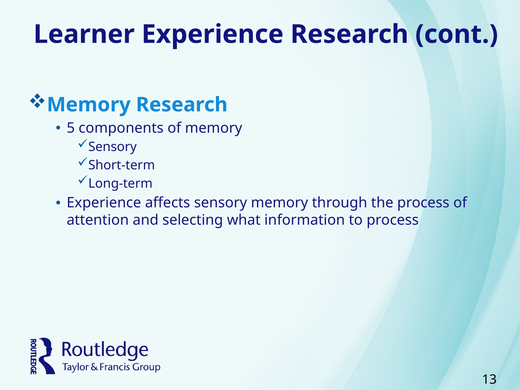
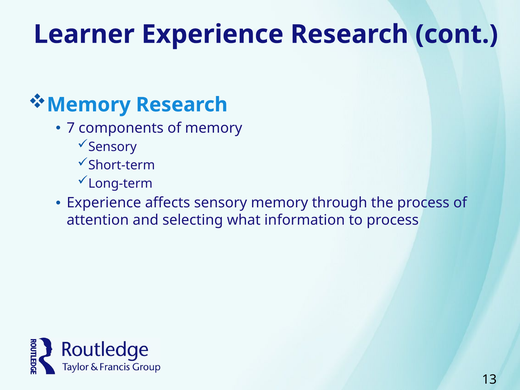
5: 5 -> 7
